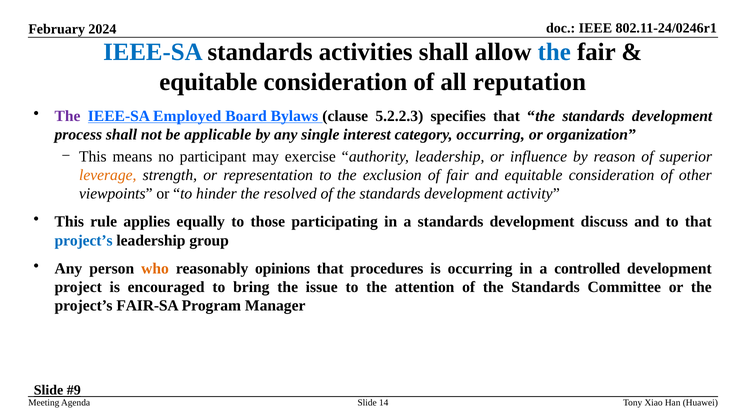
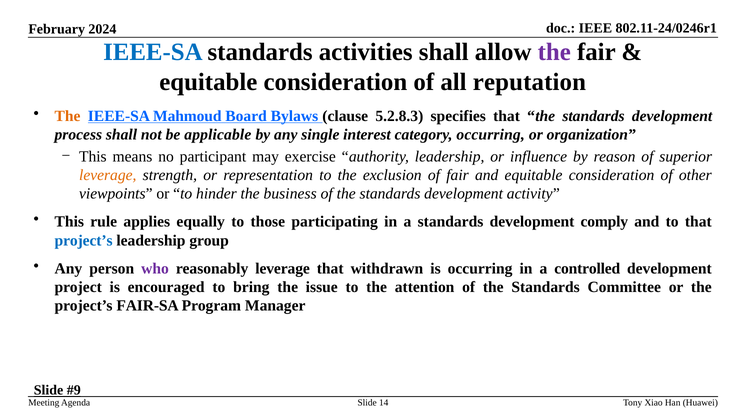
the at (554, 52) colour: blue -> purple
The at (68, 116) colour: purple -> orange
Employed: Employed -> Mahmoud
5.2.2.3: 5.2.2.3 -> 5.2.8.3
resolved: resolved -> business
discuss: discuss -> comply
who colour: orange -> purple
reasonably opinions: opinions -> leverage
procedures: procedures -> withdrawn
